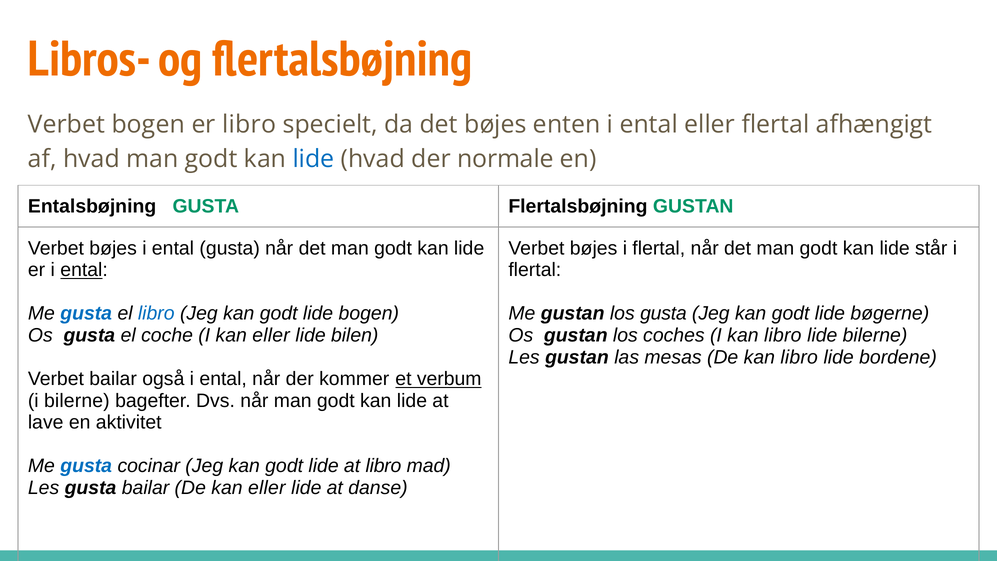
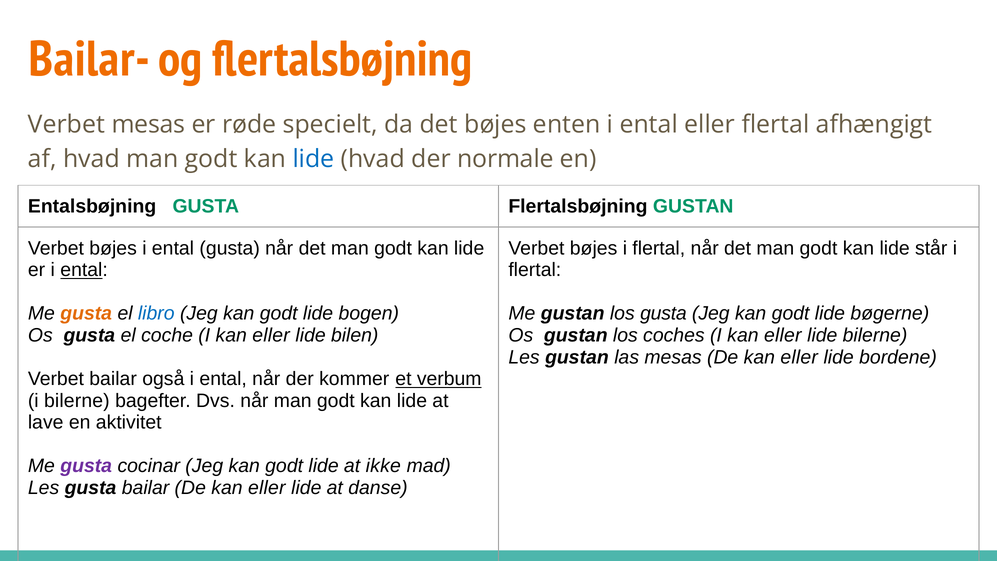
Libros-: Libros- -> Bailar-
Verbet bogen: bogen -> mesas
er libro: libro -> røde
gusta at (86, 313) colour: blue -> orange
coches I kan libro: libro -> eller
mesas De kan libro: libro -> eller
gusta at (86, 466) colour: blue -> purple
at libro: libro -> ikke
